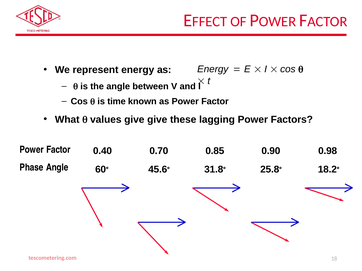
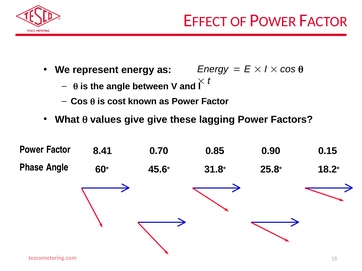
time: time -> cost
0.40: 0.40 -> 8.41
0.98: 0.98 -> 0.15
